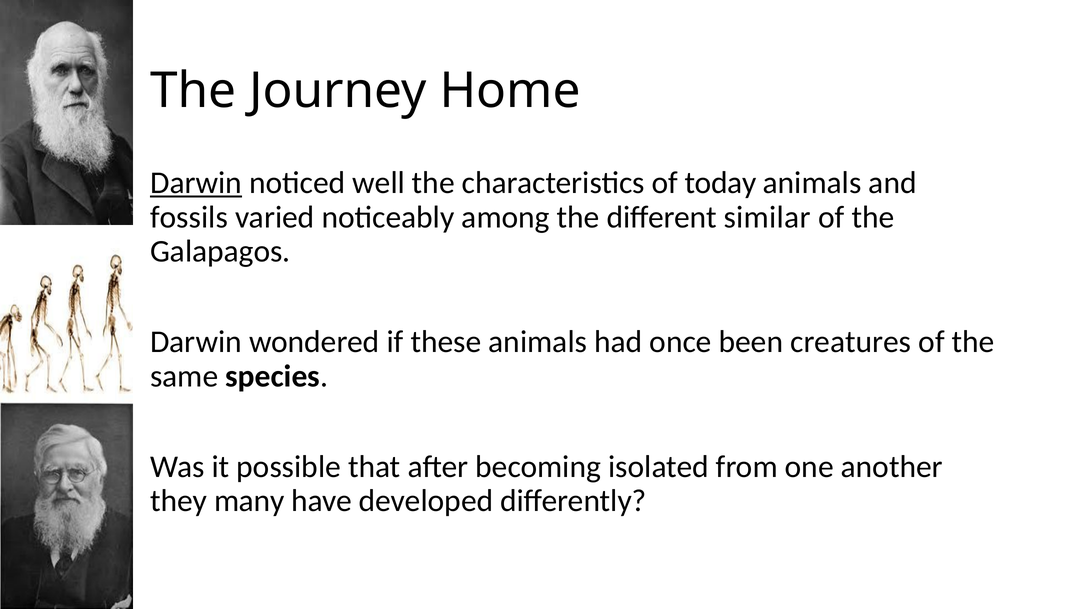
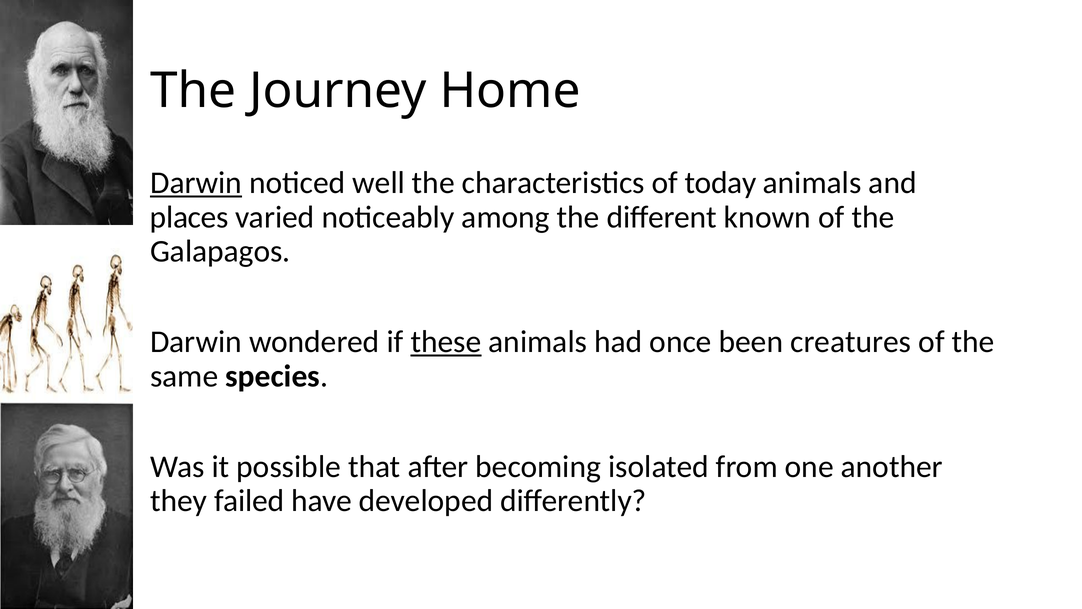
fossils: fossils -> places
similar: similar -> known
these underline: none -> present
many: many -> failed
